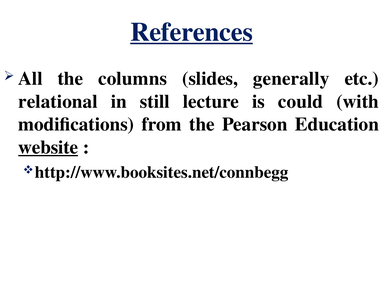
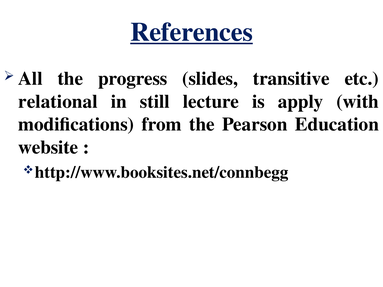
columns: columns -> progress
generally: generally -> transitive
could: could -> apply
website underline: present -> none
